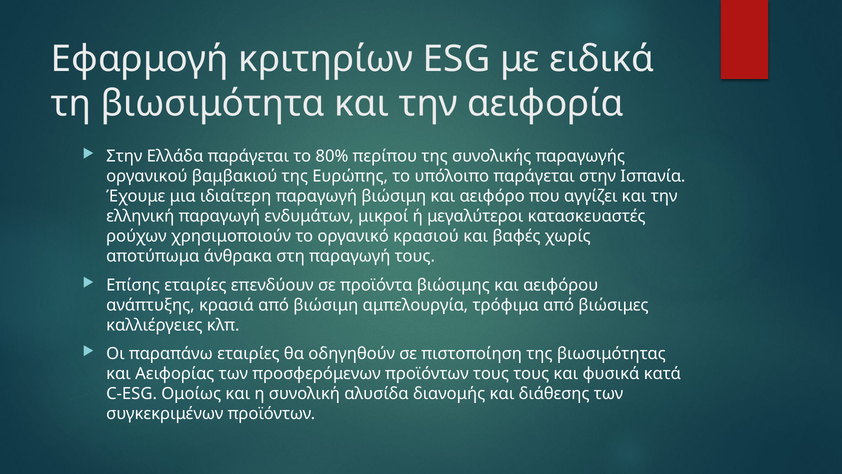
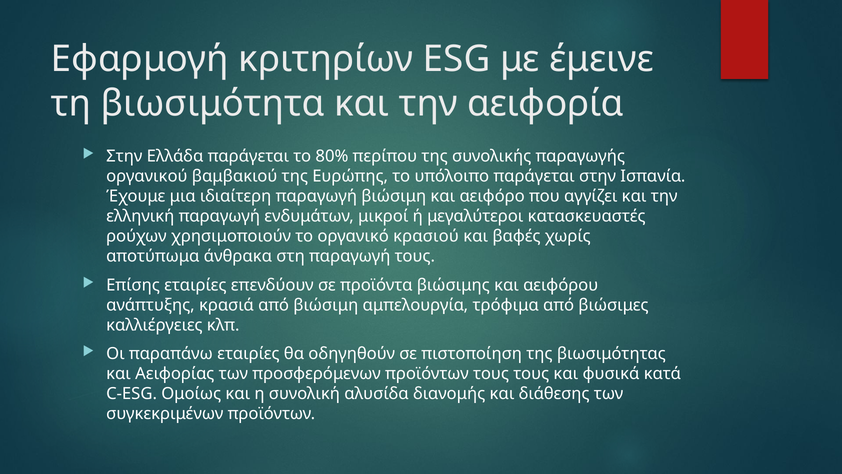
ειδικά: ειδικά -> έμεινε
